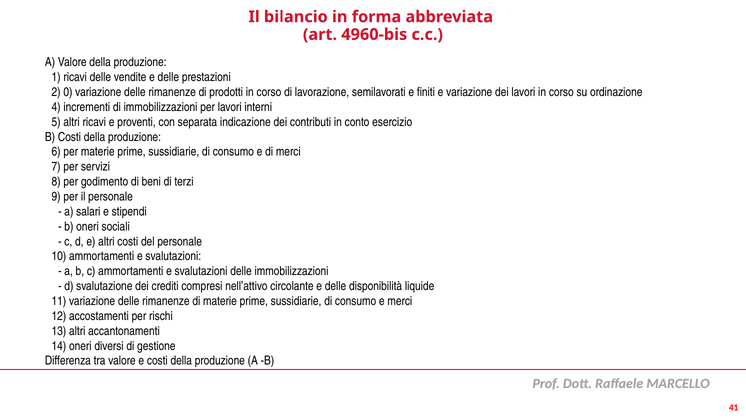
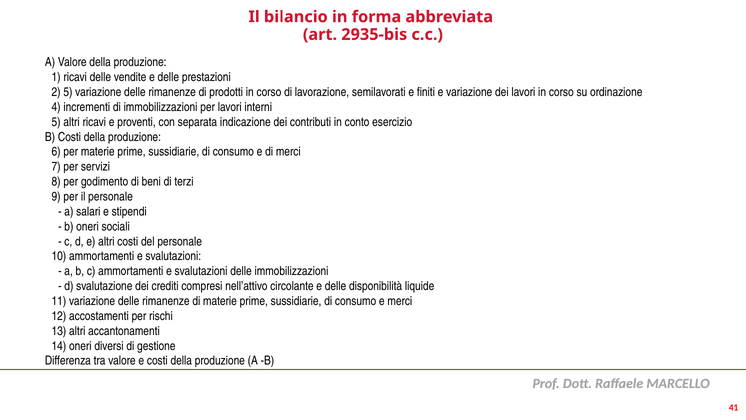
4960-bis: 4960-bis -> 2935-bis
2 0: 0 -> 5
